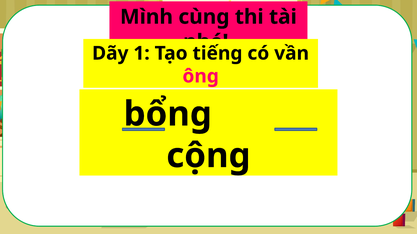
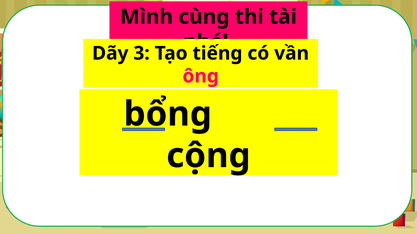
1: 1 -> 3
